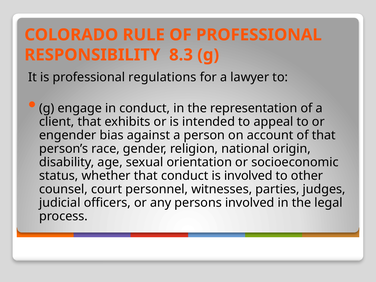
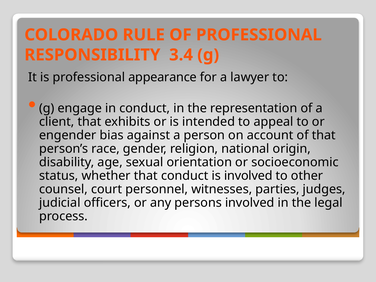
8.3: 8.3 -> 3.4
regulations: regulations -> appearance
